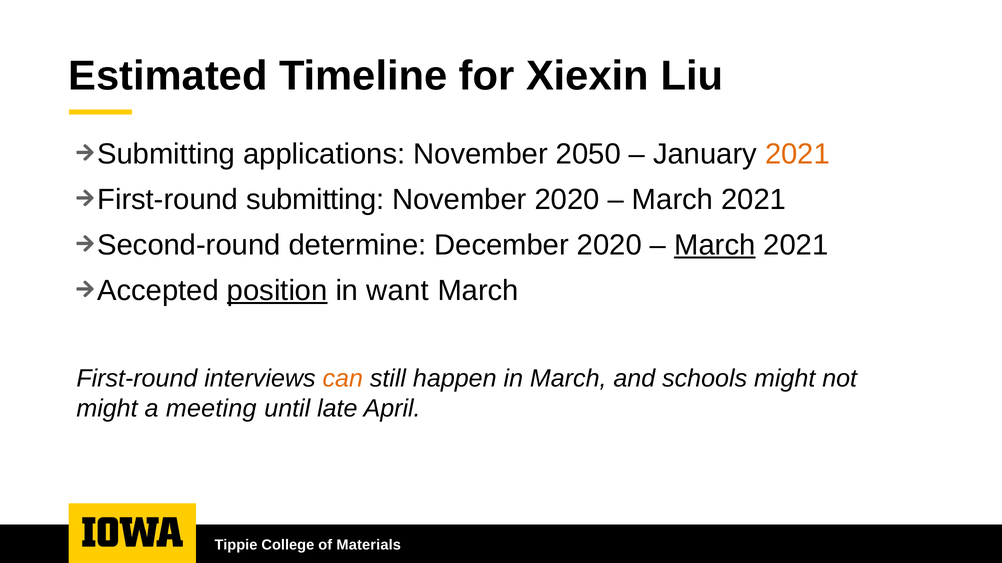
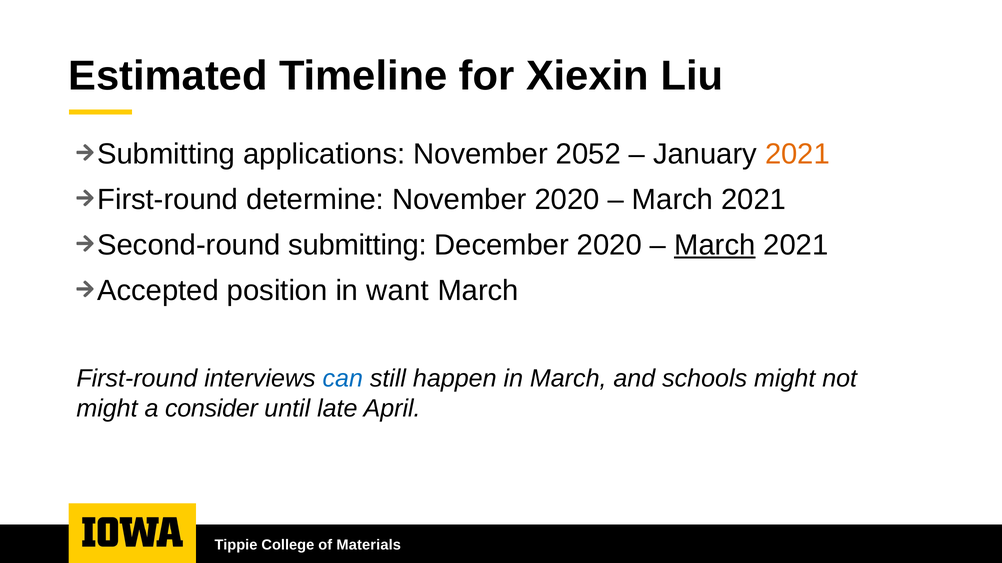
2050: 2050 -> 2052
First-round submitting: submitting -> determine
Second-round determine: determine -> submitting
position underline: present -> none
can colour: orange -> blue
meeting: meeting -> consider
